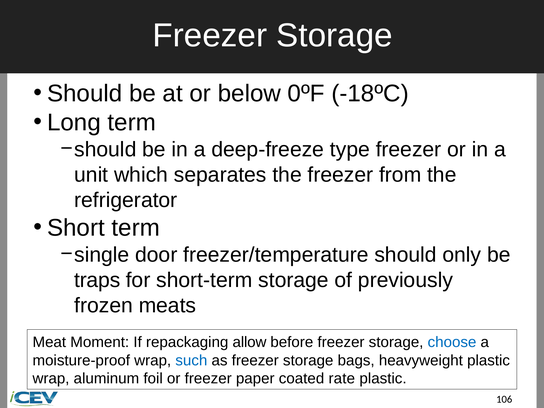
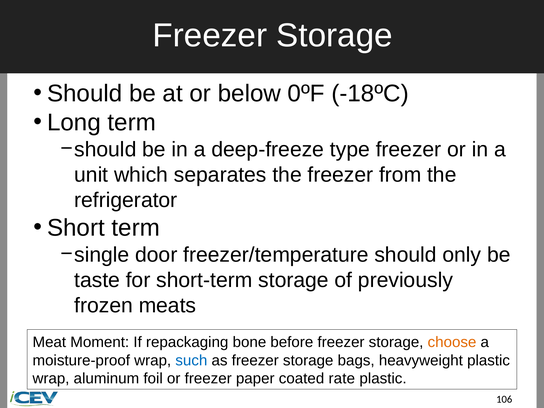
traps: traps -> taste
allow: allow -> bone
choose colour: blue -> orange
